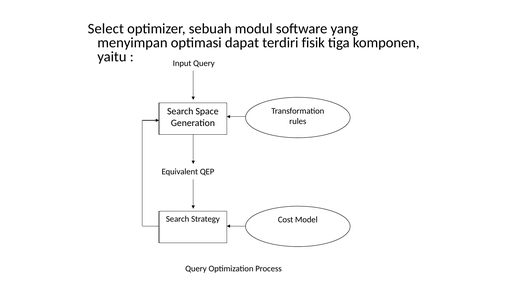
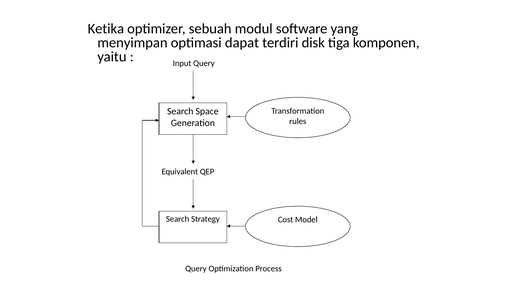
Select: Select -> Ketika
fisik: fisik -> disk
